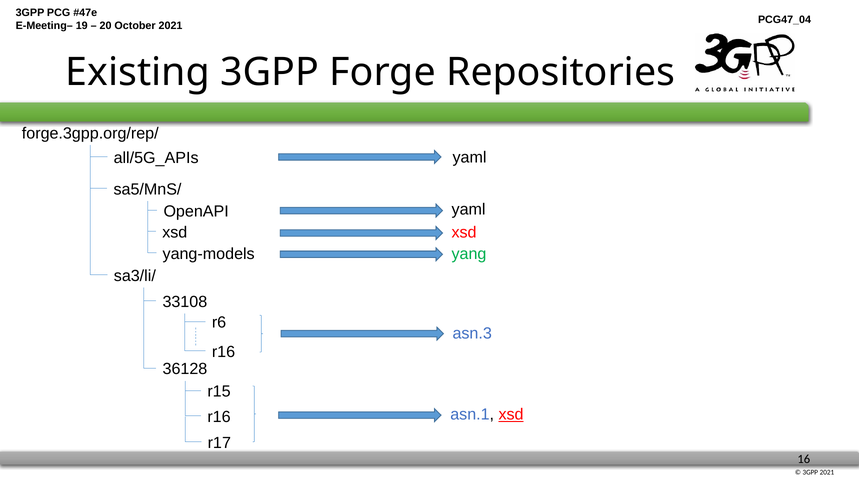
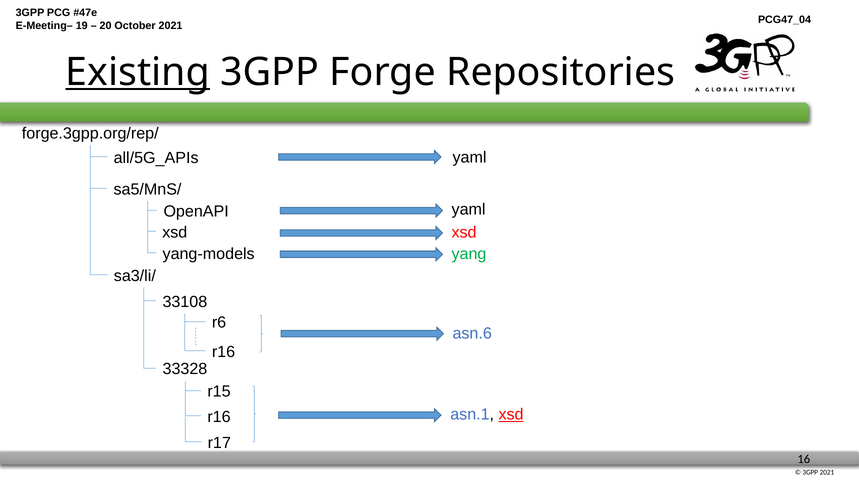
Existing underline: none -> present
asn.3: asn.3 -> asn.6
36128: 36128 -> 33328
